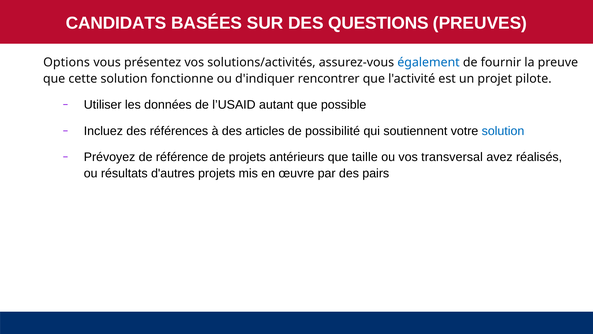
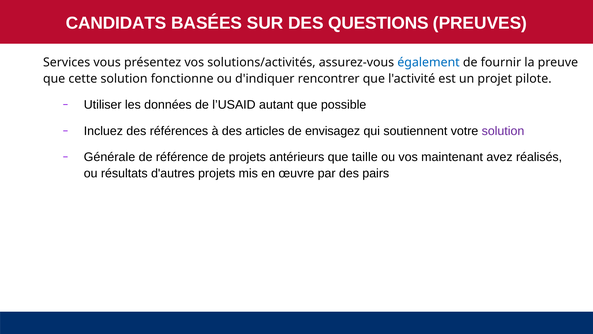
Options: Options -> Services
possibilité: possibilité -> envisagez
solution at (503, 131) colour: blue -> purple
Prévoyez: Prévoyez -> Générale
transversal: transversal -> maintenant
